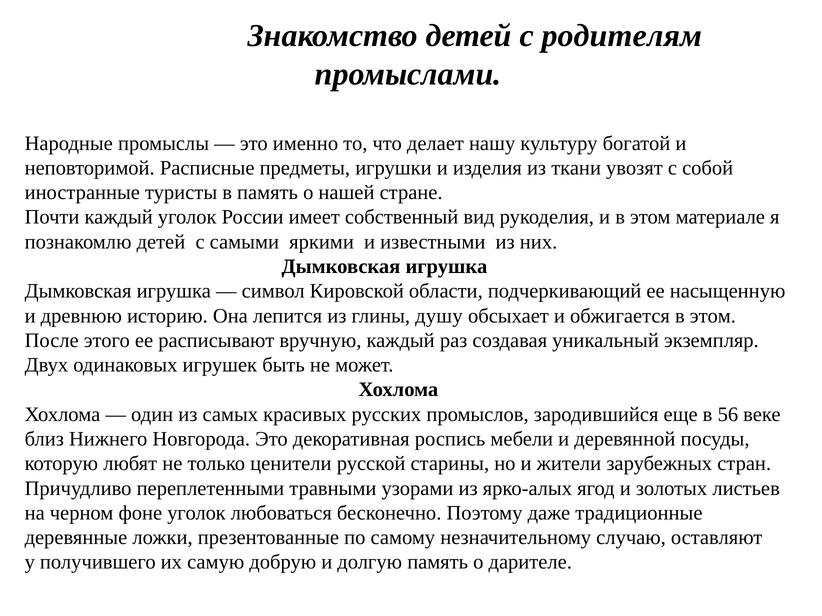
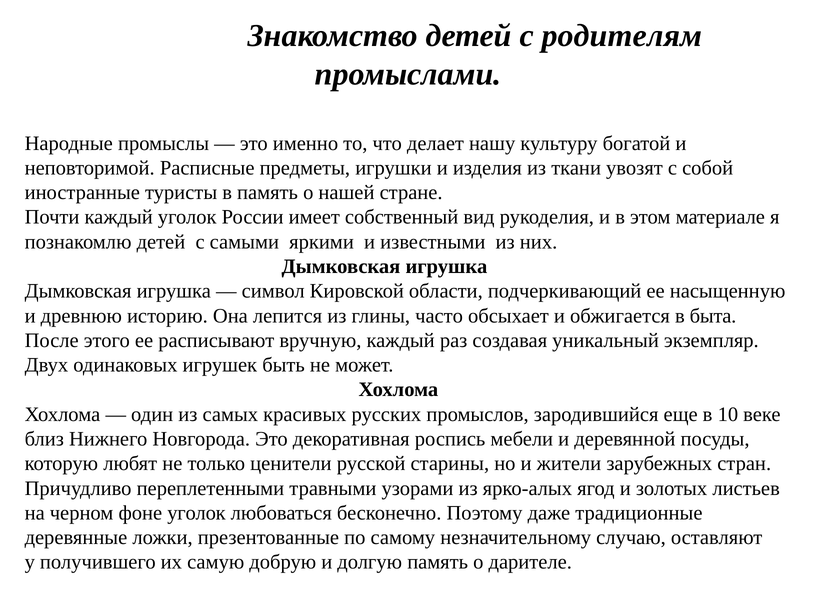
душу: душу -> часто
обжигается в этом: этом -> быта
56: 56 -> 10
